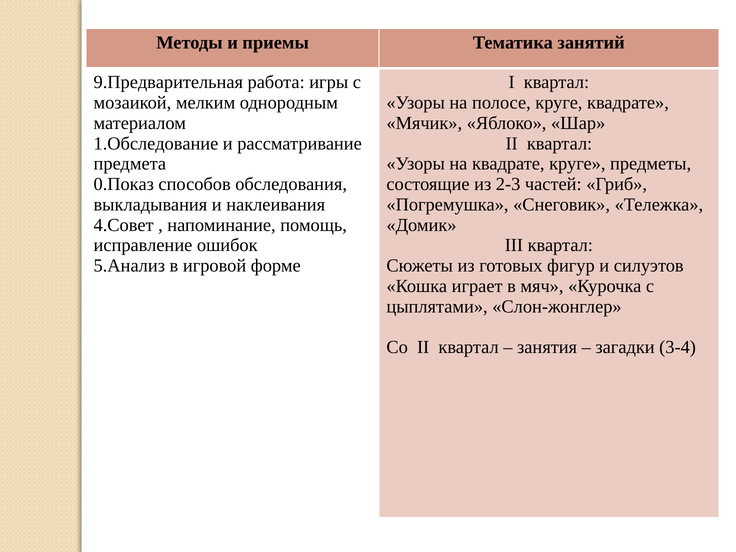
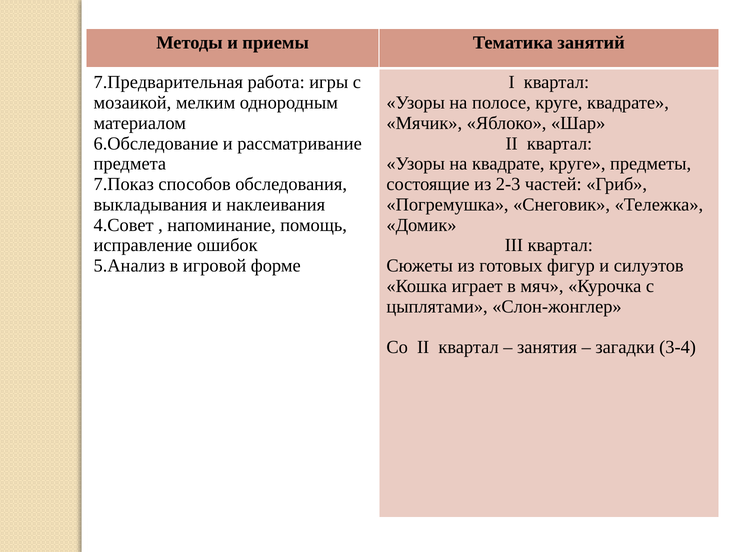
9.Предварительная: 9.Предварительная -> 7.Предварительная
1.Обследование: 1.Обследование -> 6.Обследование
0.Показ: 0.Показ -> 7.Показ
